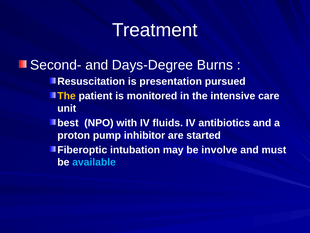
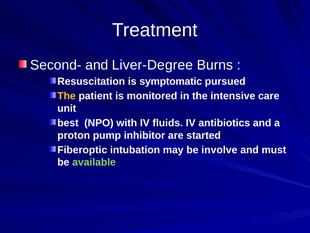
Days-Degree: Days-Degree -> Liver-Degree
presentation: presentation -> symptomatic
available colour: light blue -> light green
